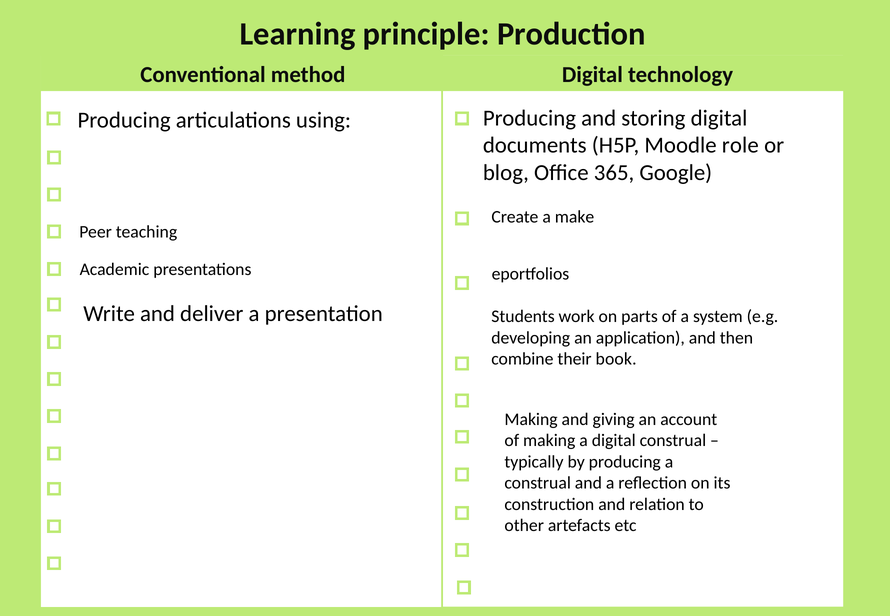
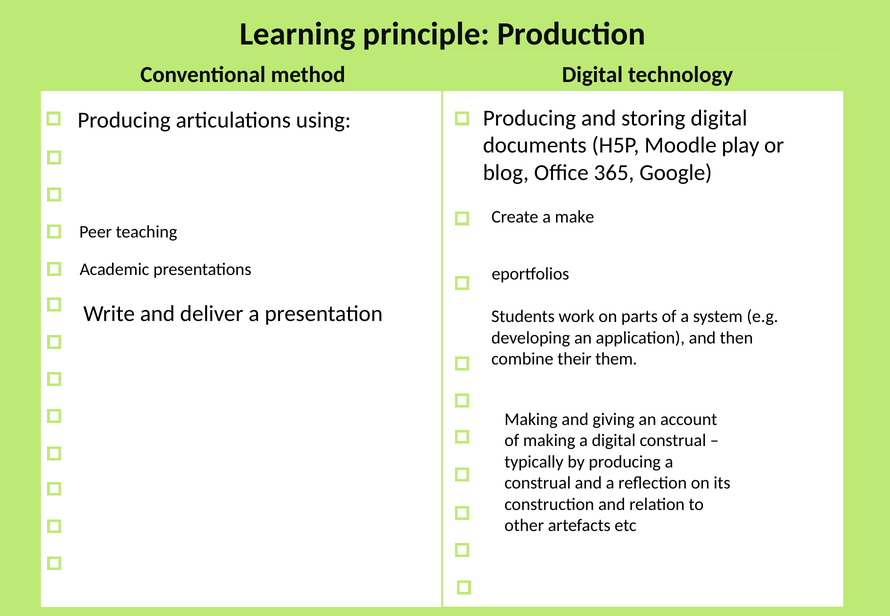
role: role -> play
book: book -> them
